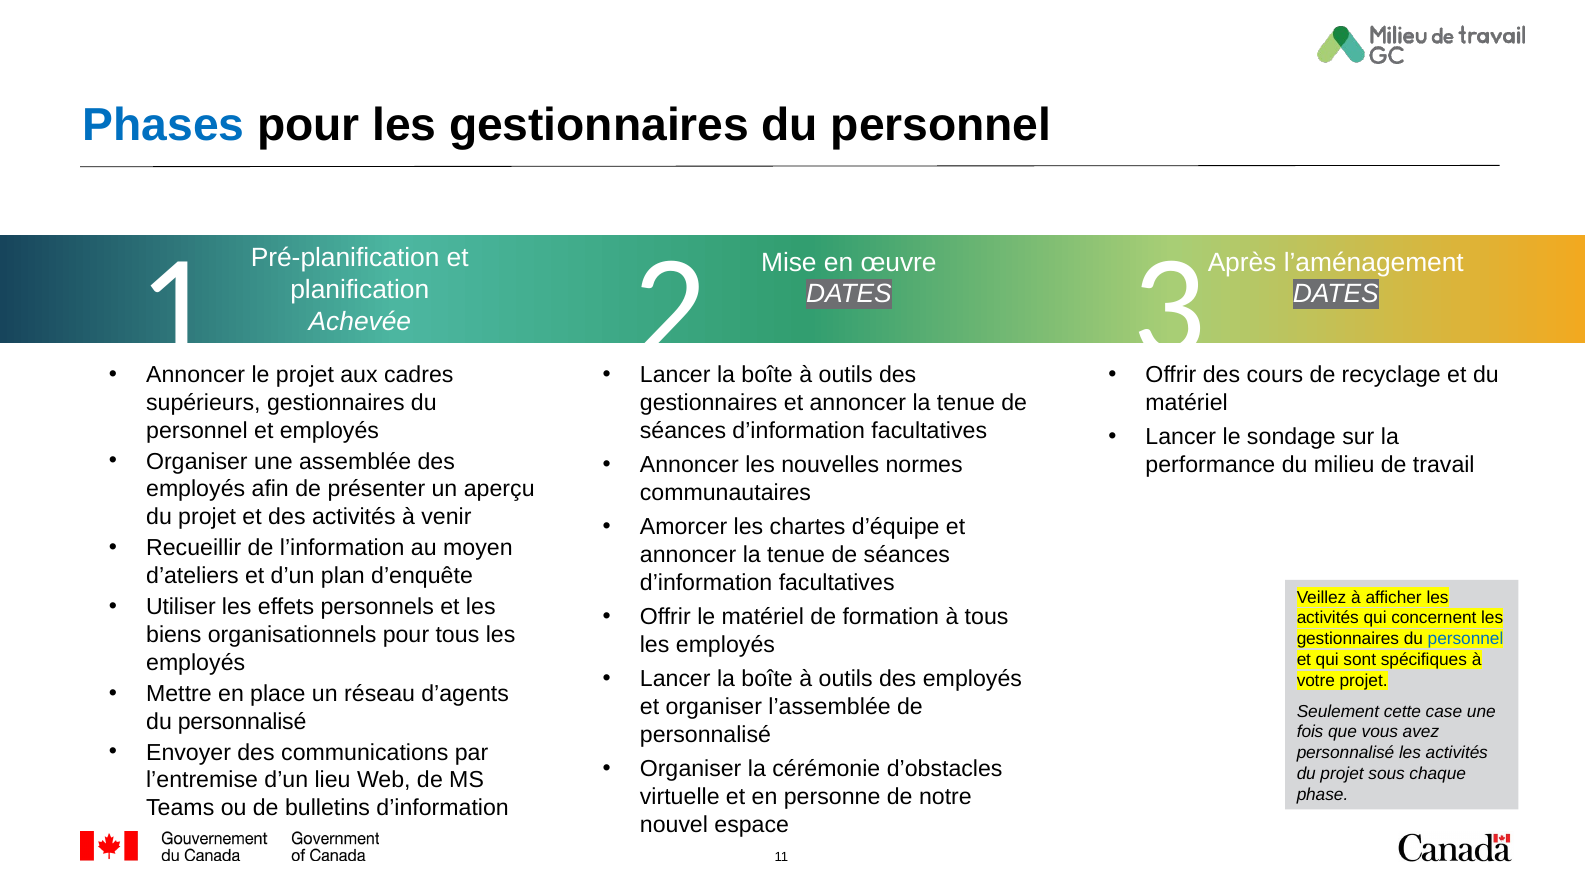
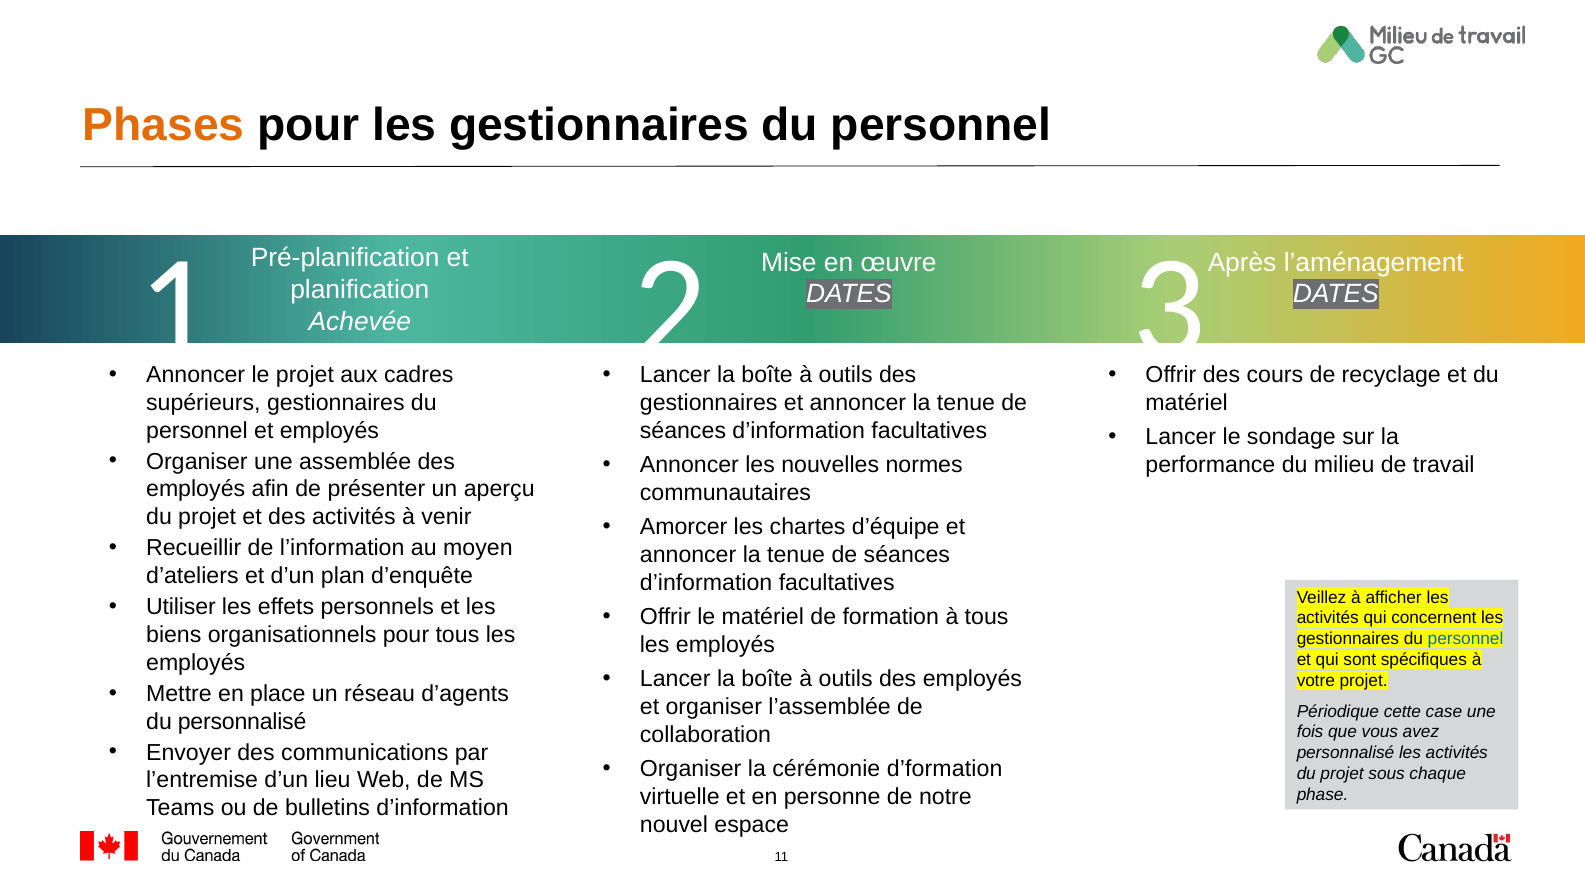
Phases colour: blue -> orange
Seulement: Seulement -> Périodique
personnalisé at (705, 734): personnalisé -> collaboration
d’obstacles: d’obstacles -> d’formation
